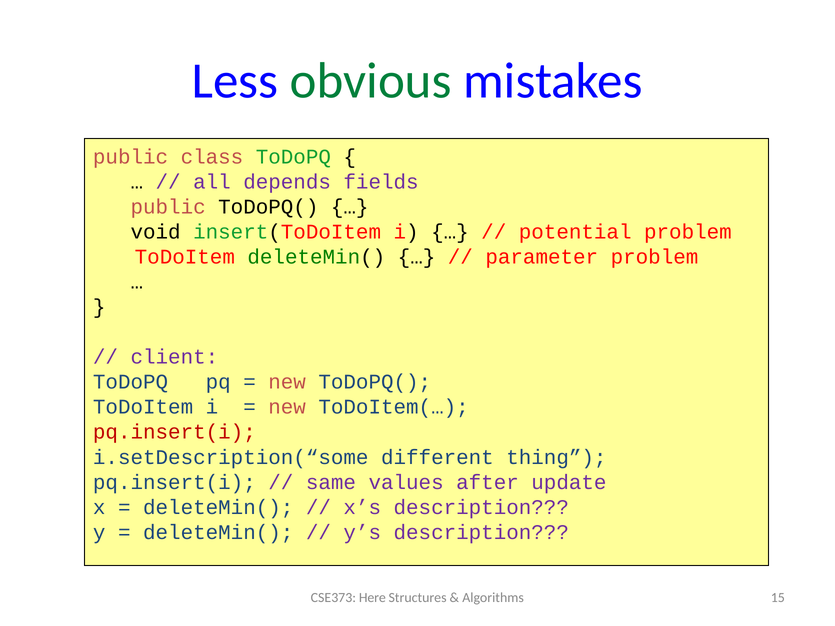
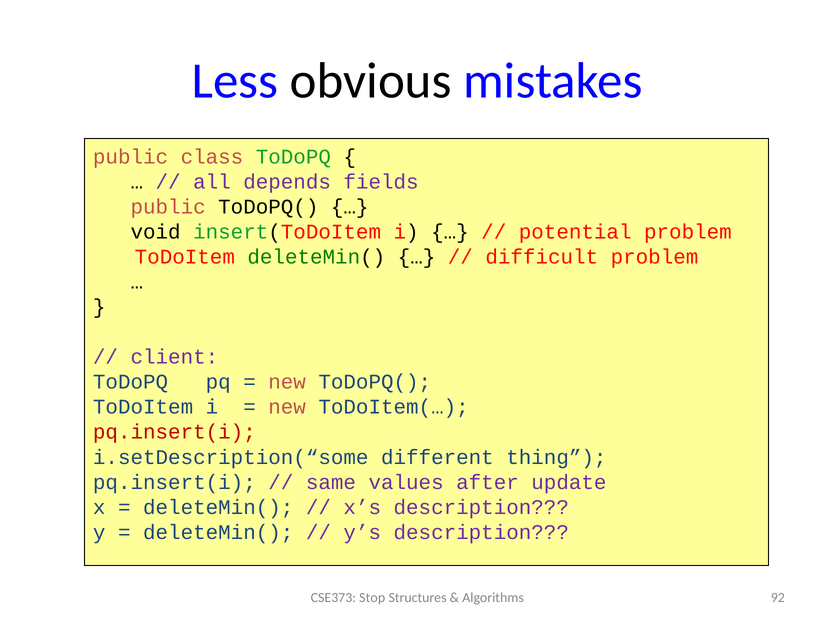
obvious colour: green -> black
parameter: parameter -> difficult
Here: Here -> Stop
15: 15 -> 92
